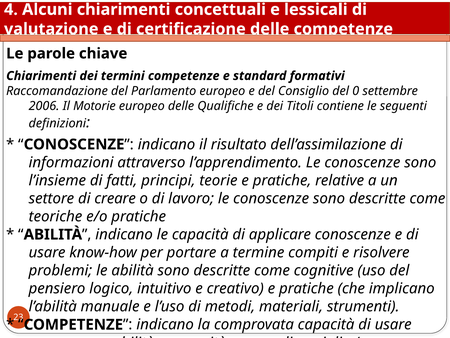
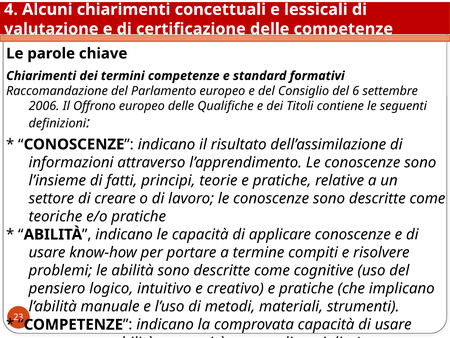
0: 0 -> 6
Motorie: Motorie -> Offrono
